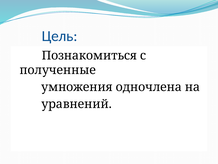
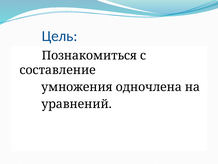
полученные: полученные -> составление
